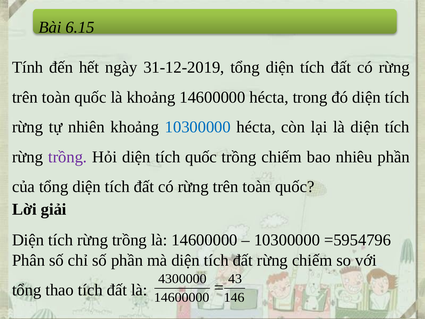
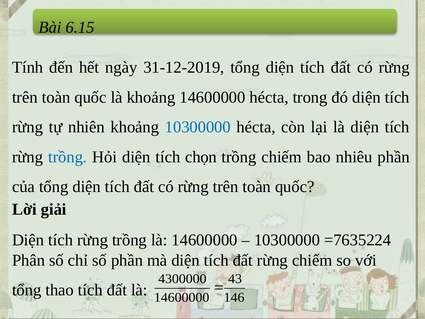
trồng at (68, 157) colour: purple -> blue
tích quốc: quốc -> chọn
=5954796: =5954796 -> =7635224
